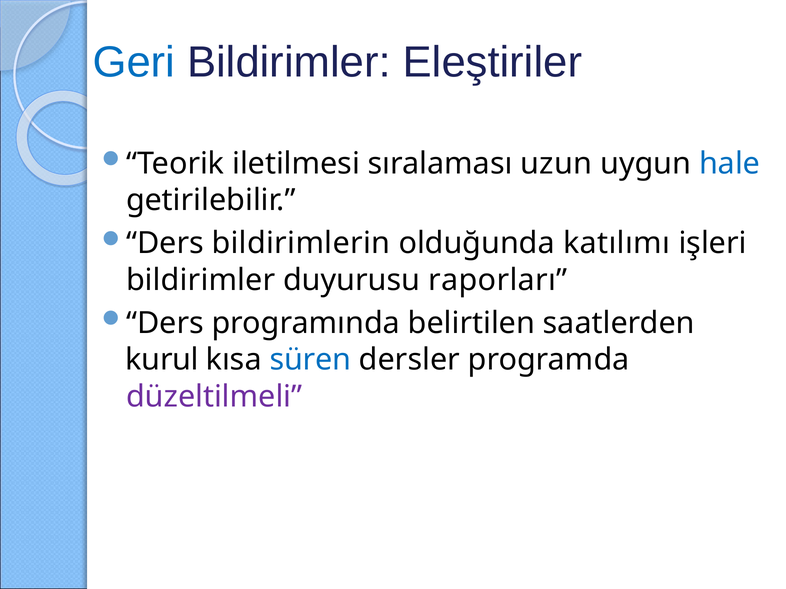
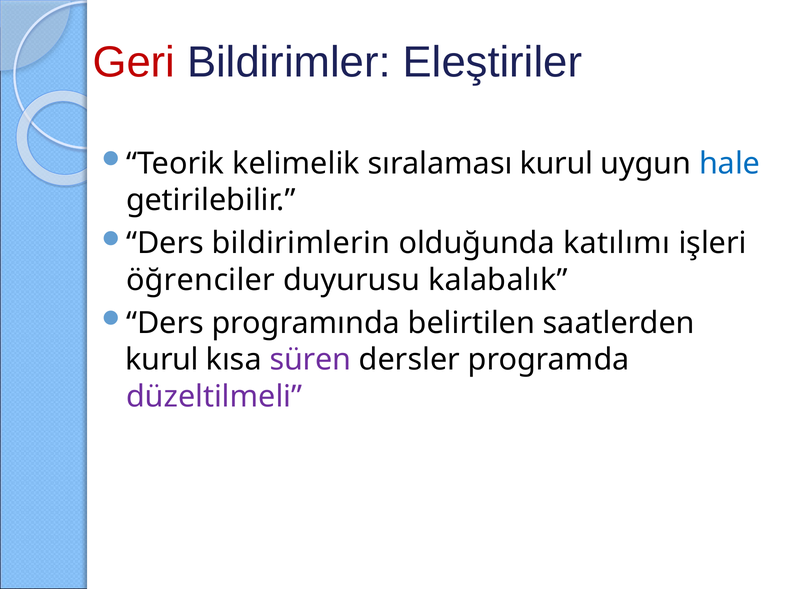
Geri colour: blue -> red
iletilmesi: iletilmesi -> kelimelik
sıralaması uzun: uzun -> kurul
bildirimler at (201, 280): bildirimler -> öğrenciler
raporları: raporları -> kalabalık
süren colour: blue -> purple
